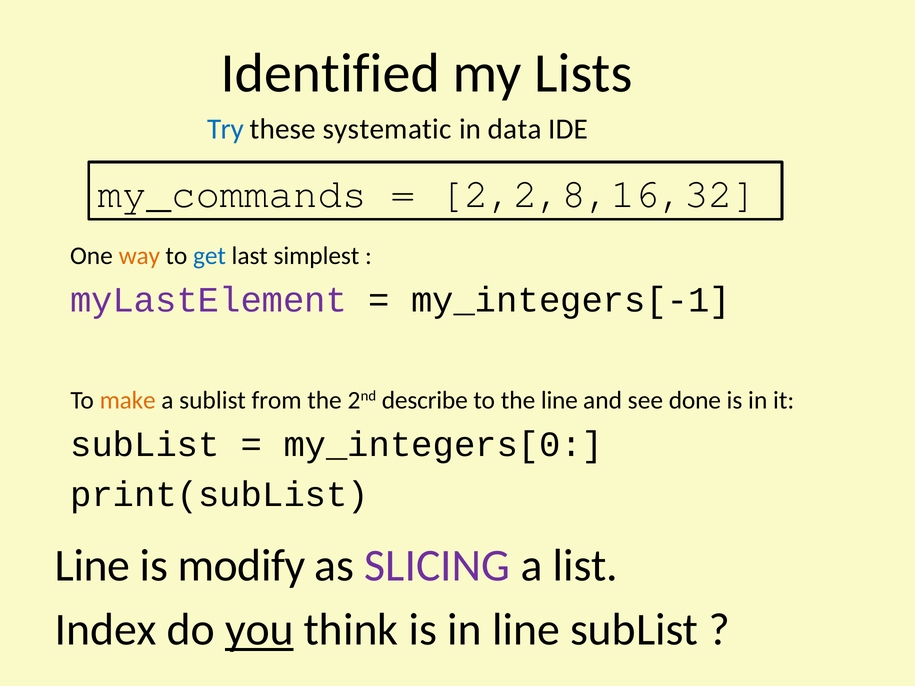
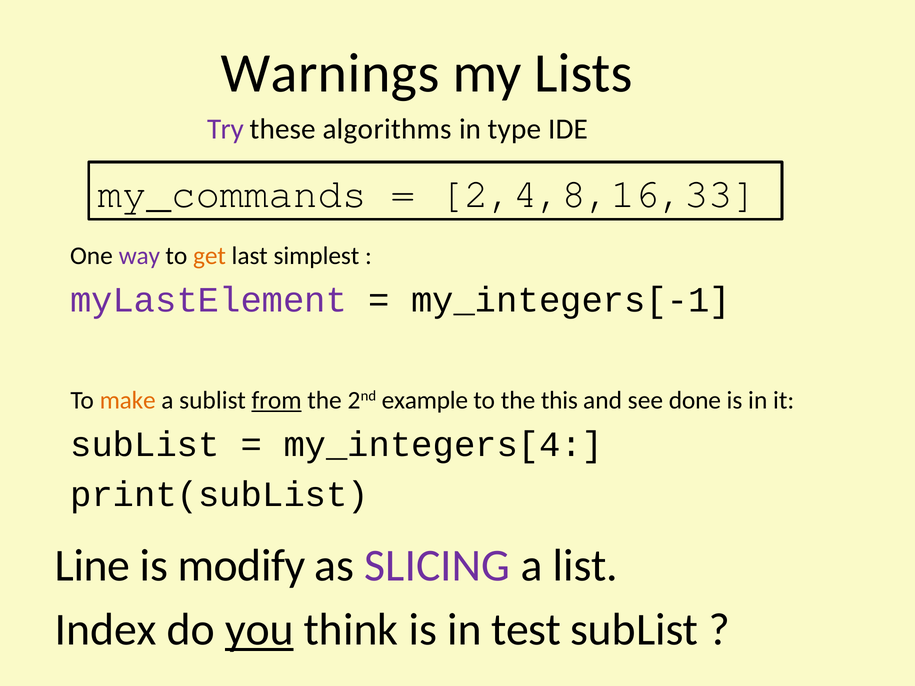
Identified: Identified -> Warnings
Try colour: blue -> purple
systematic: systematic -> algorithms
data: data -> type
2,2,8,16,32: 2,2,8,16,32 -> 2,4,8,16,33
way colour: orange -> purple
get colour: blue -> orange
from underline: none -> present
describe: describe -> example
the line: line -> this
my_integers[0: my_integers[0 -> my_integers[4
in line: line -> test
